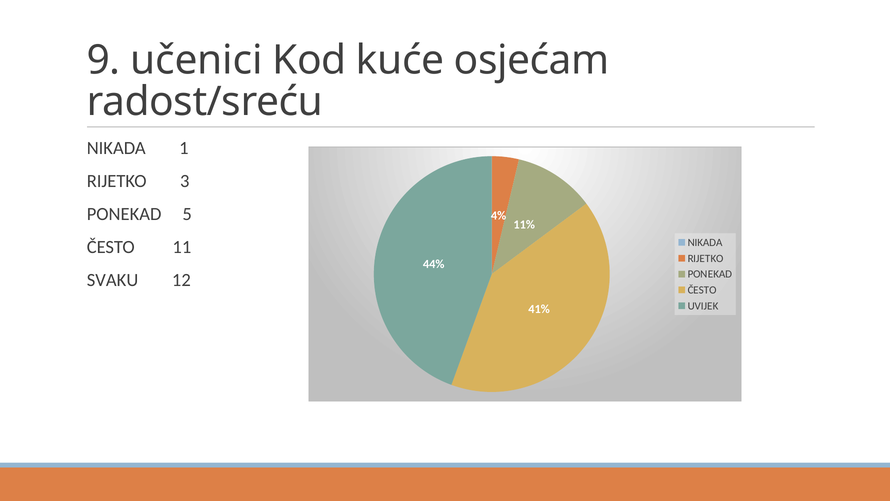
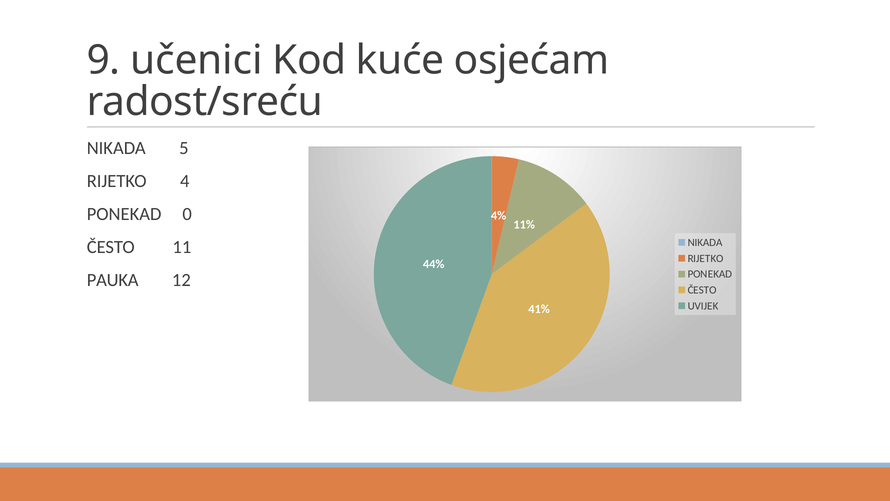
1: 1 -> 5
3: 3 -> 4
5: 5 -> 0
SVAKU: SVAKU -> PAUKA
